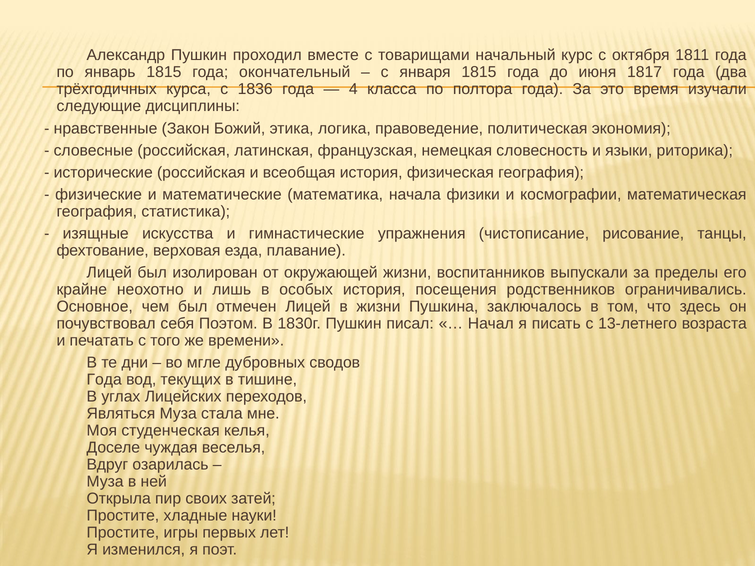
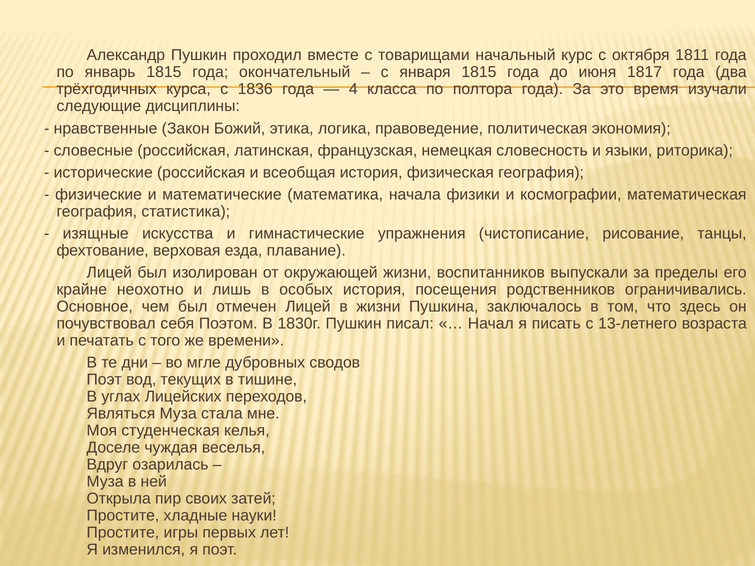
Года at (104, 380): Года -> Поэт
